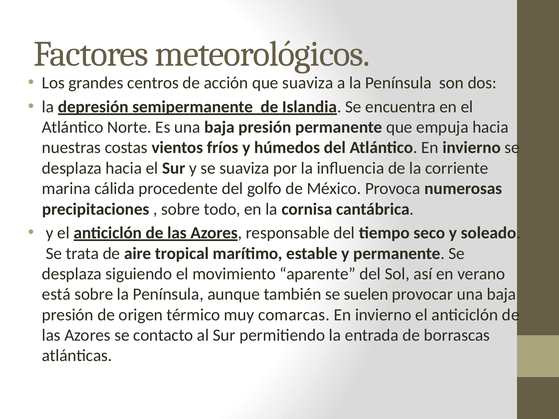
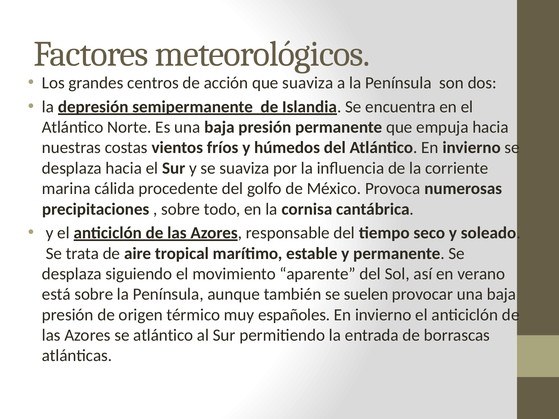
comarcas: comarcas -> españoles
se contacto: contacto -> atlántico
